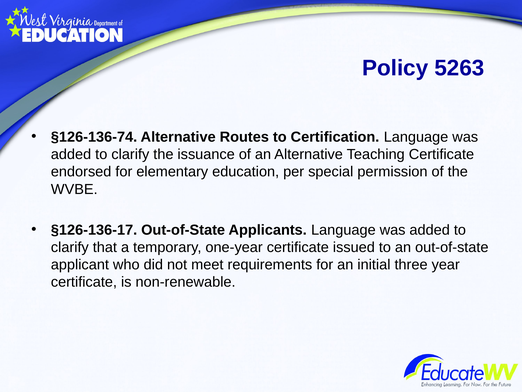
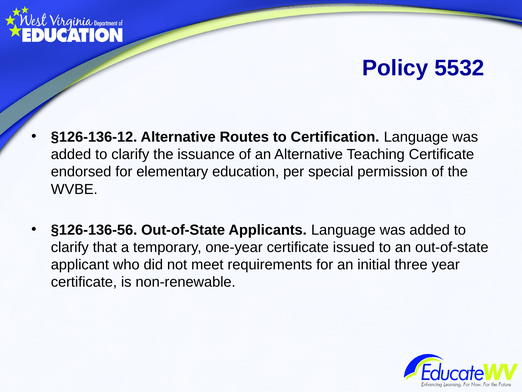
5263: 5263 -> 5532
§126-136-74: §126-136-74 -> §126-136-12
§126-136-17: §126-136-17 -> §126-136-56
